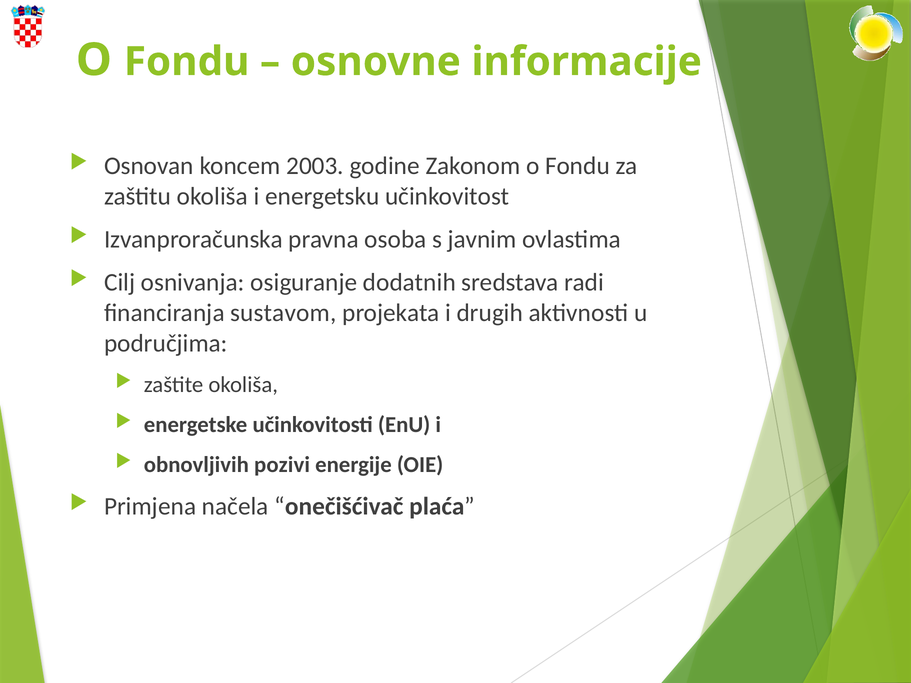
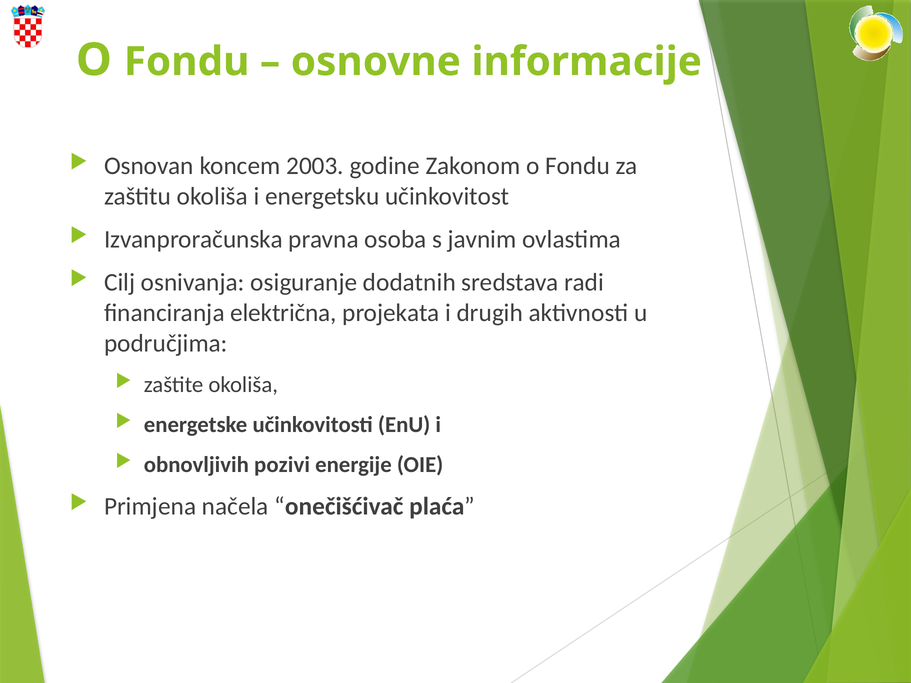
sustavom: sustavom -> električna
